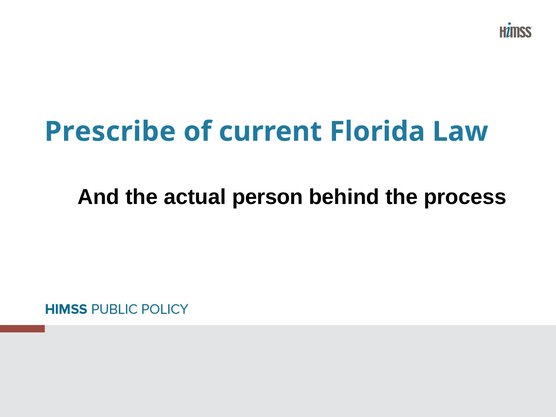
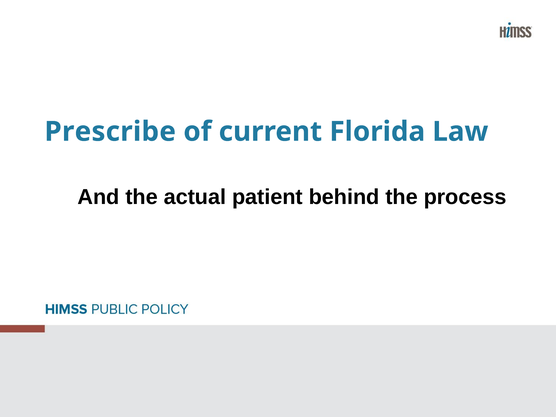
person: person -> patient
